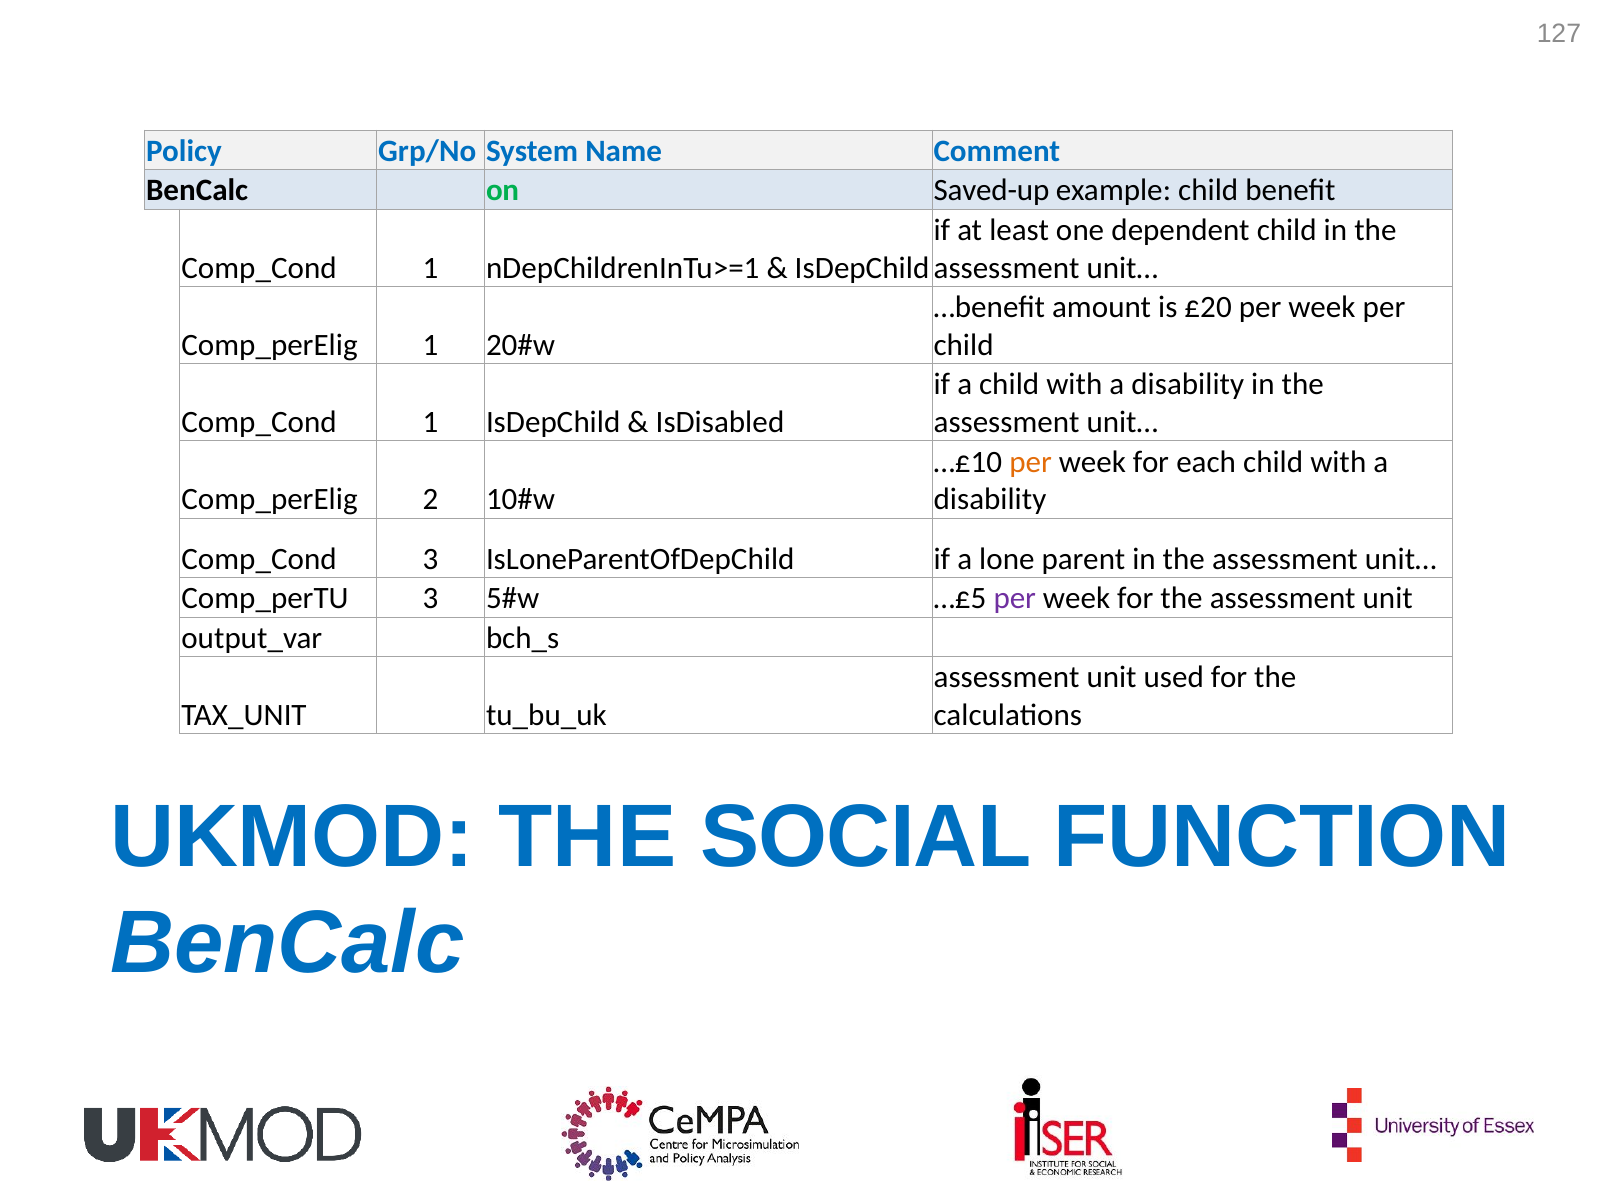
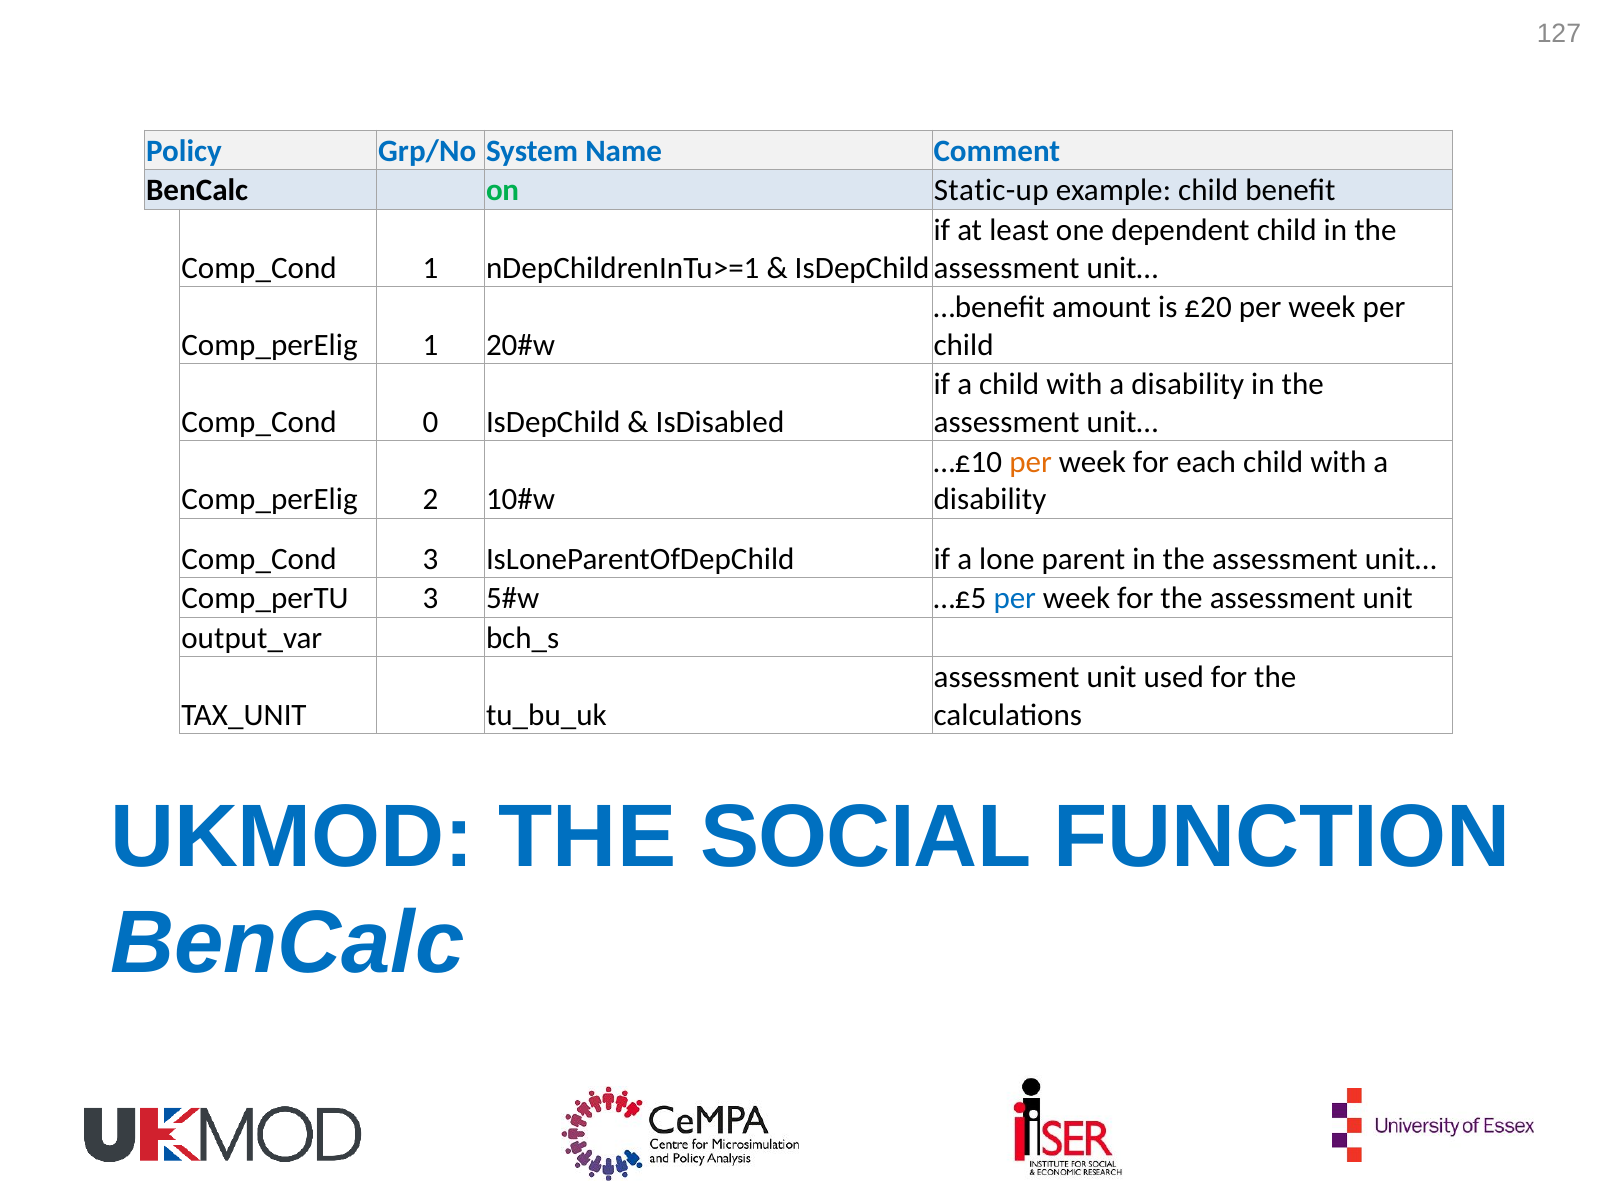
Saved-up: Saved-up -> Static-up
1 at (430, 422): 1 -> 0
per at (1015, 598) colour: purple -> blue
